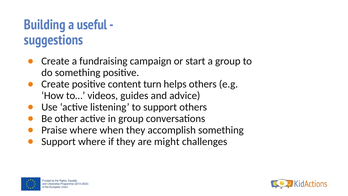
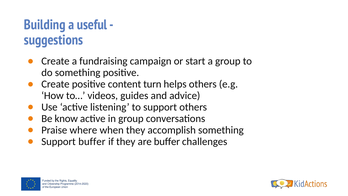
other: other -> know
Support where: where -> buffer
are might: might -> buffer
